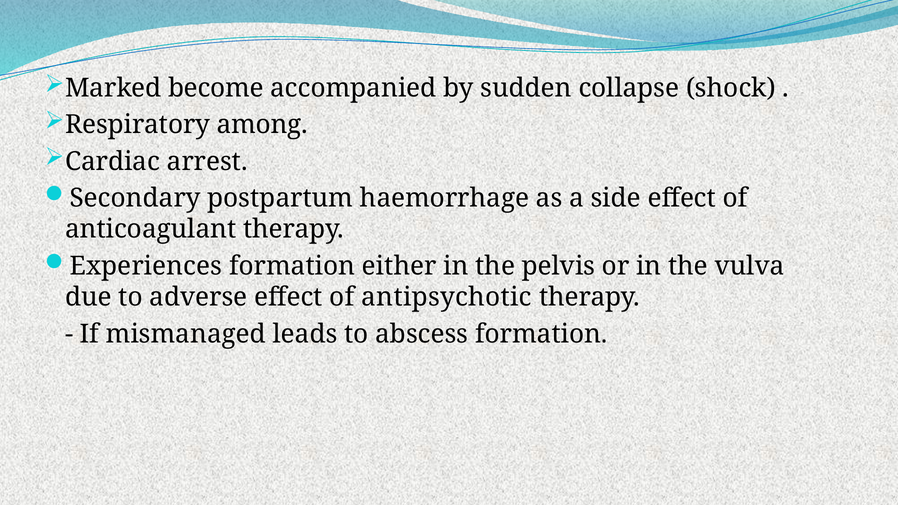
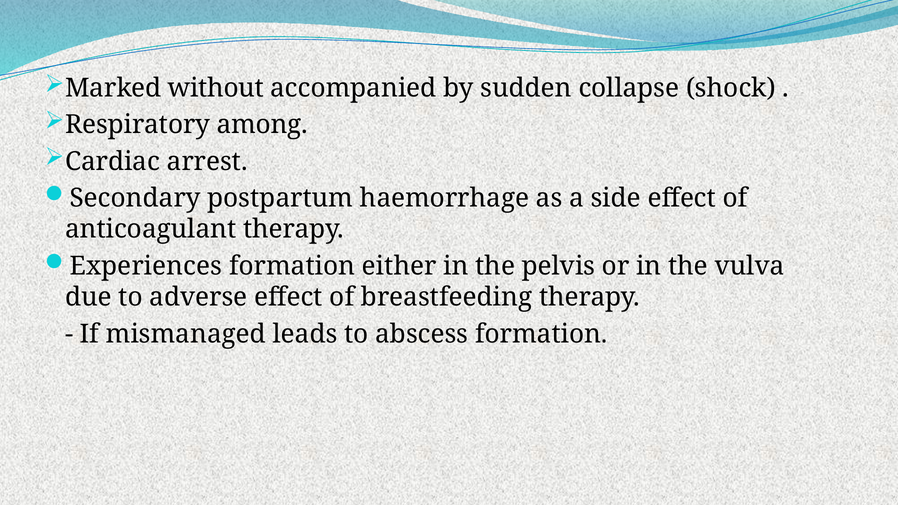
become: become -> without
antipsychotic: antipsychotic -> breastfeeding
